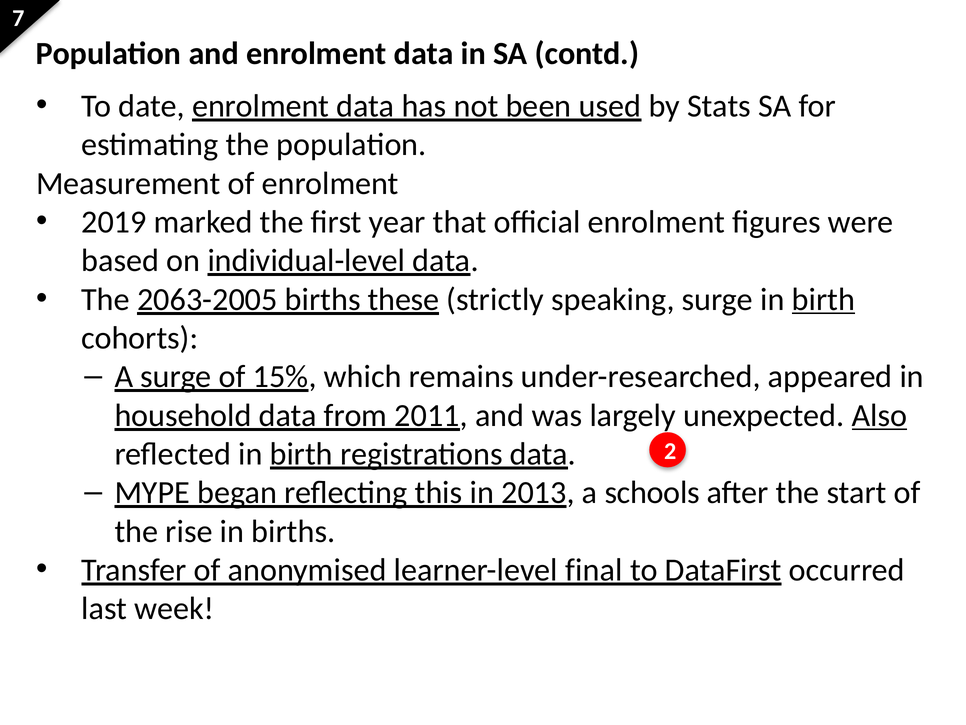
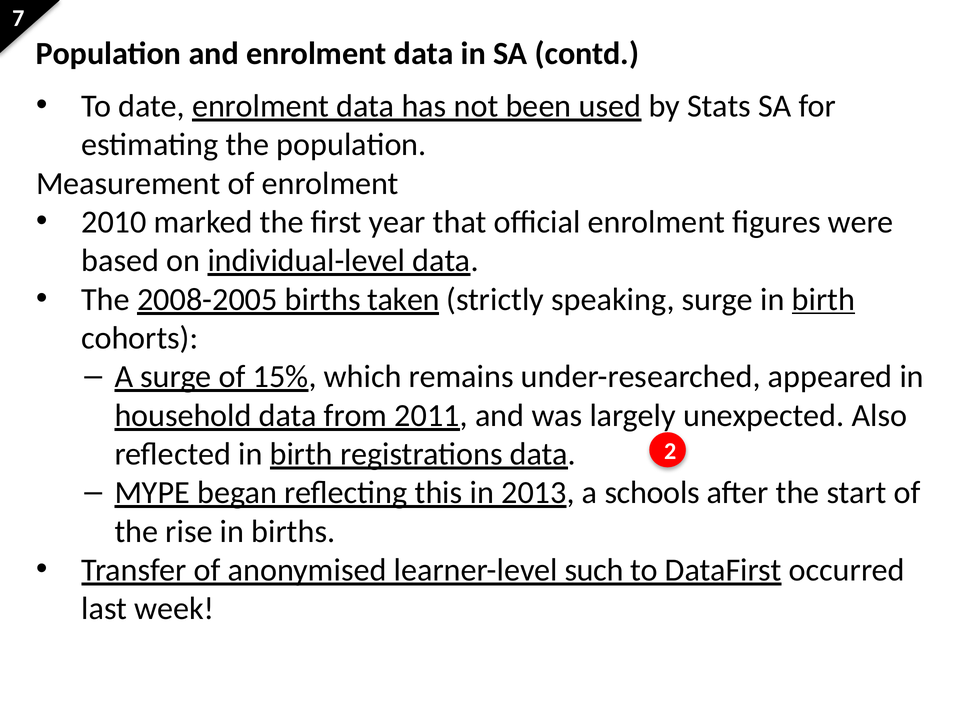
2019: 2019 -> 2010
2063-2005: 2063-2005 -> 2008-2005
these: these -> taken
Also underline: present -> none
final: final -> such
